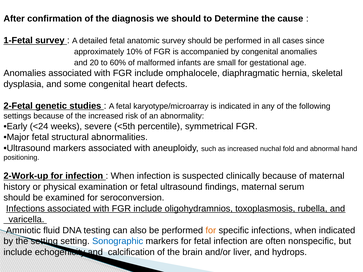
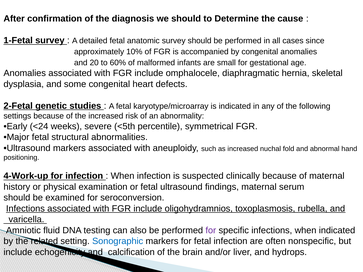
2-Work-up: 2-Work-up -> 4-Work-up
for at (211, 231) colour: orange -> purple
the setting: setting -> related
